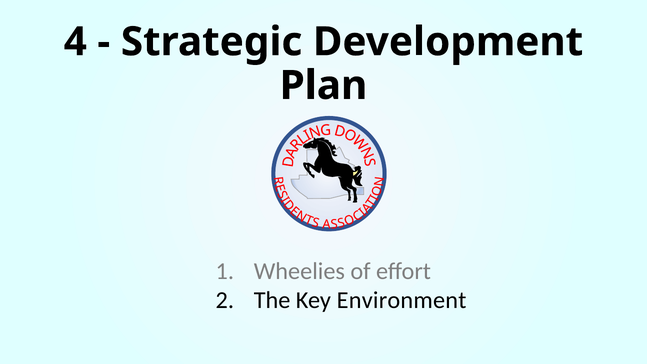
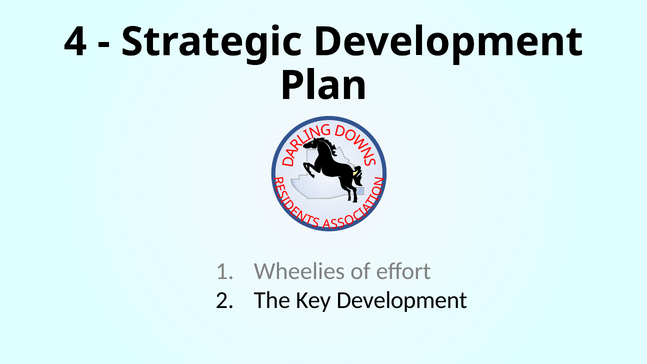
Key Environment: Environment -> Development
